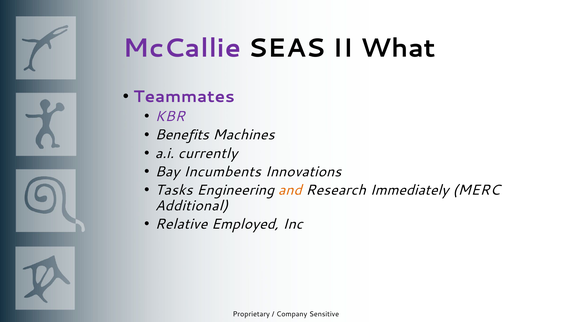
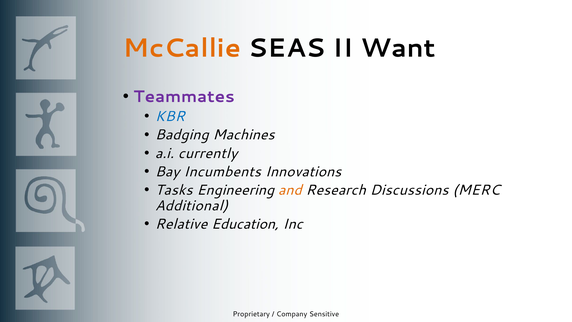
McCallie colour: purple -> orange
What: What -> Want
KBR colour: purple -> blue
Benefits: Benefits -> Badging
Immediately: Immediately -> Discussions
Employed: Employed -> Education
